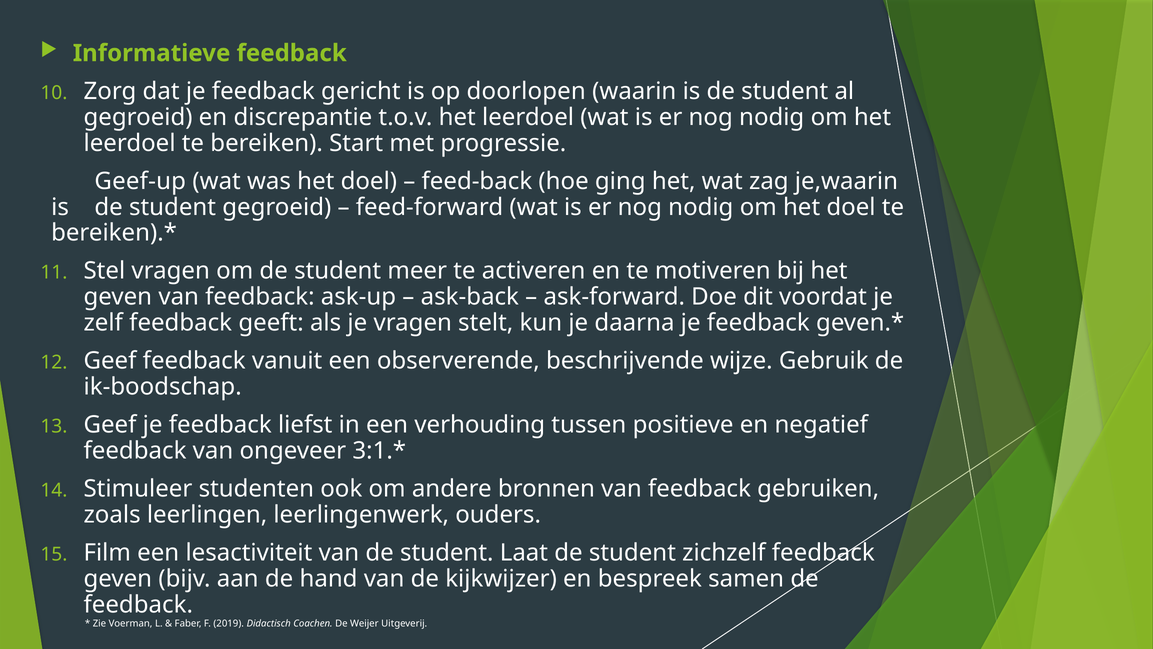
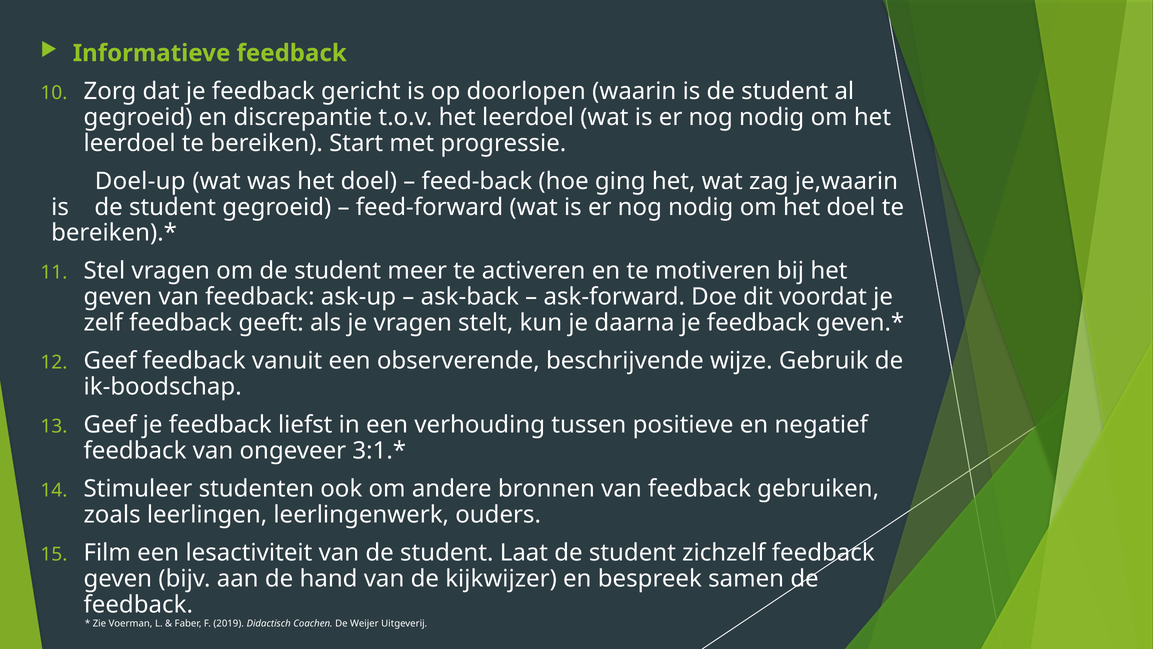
Geef-up: Geef-up -> Doel-up
